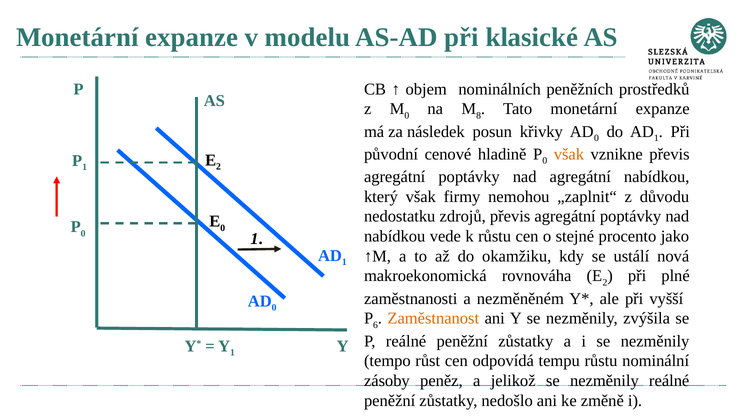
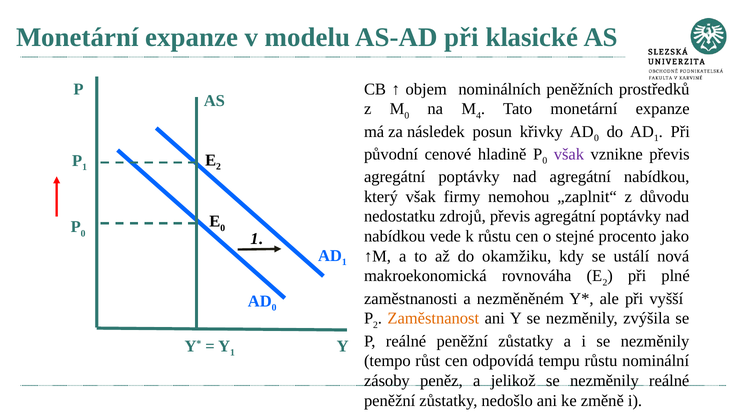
8: 8 -> 4
však at (569, 154) colour: orange -> purple
P 6: 6 -> 2
